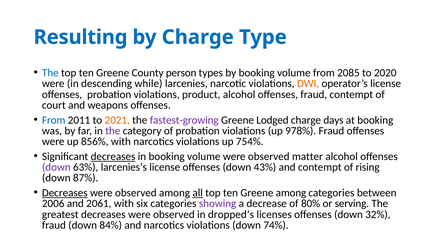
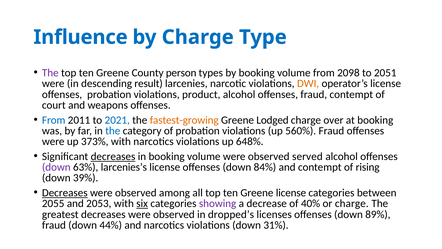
Resulting: Resulting -> Influence
The at (50, 73) colour: blue -> purple
2085: 2085 -> 2098
2020: 2020 -> 2051
while: while -> result
2021 colour: orange -> blue
fastest-growing colour: purple -> orange
days: days -> over
the at (113, 131) colour: purple -> blue
978%: 978% -> 560%
856%: 856% -> 373%
754%: 754% -> 648%
matter: matter -> served
43%: 43% -> 84%
87%: 87% -> 39%
all underline: present -> none
Greene among: among -> license
2006: 2006 -> 2055
2061: 2061 -> 2053
six underline: none -> present
80%: 80% -> 40%
or serving: serving -> charge
32%: 32% -> 89%
84%: 84% -> 44%
74%: 74% -> 31%
